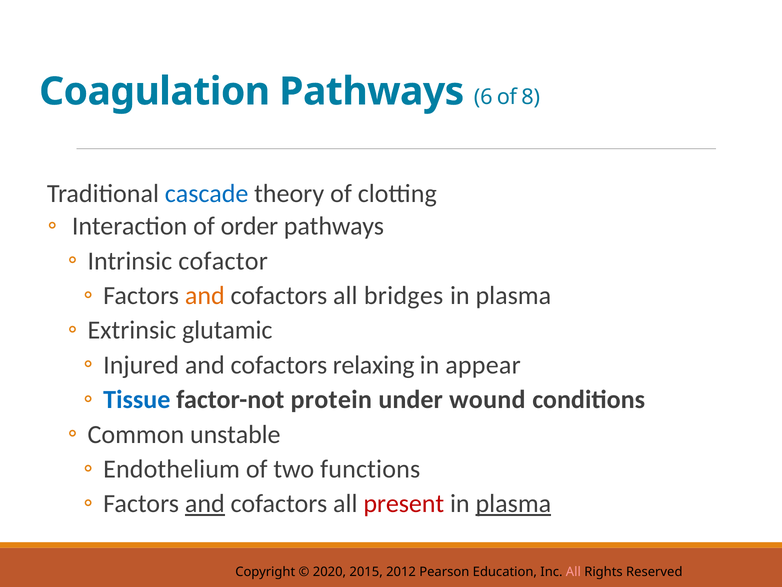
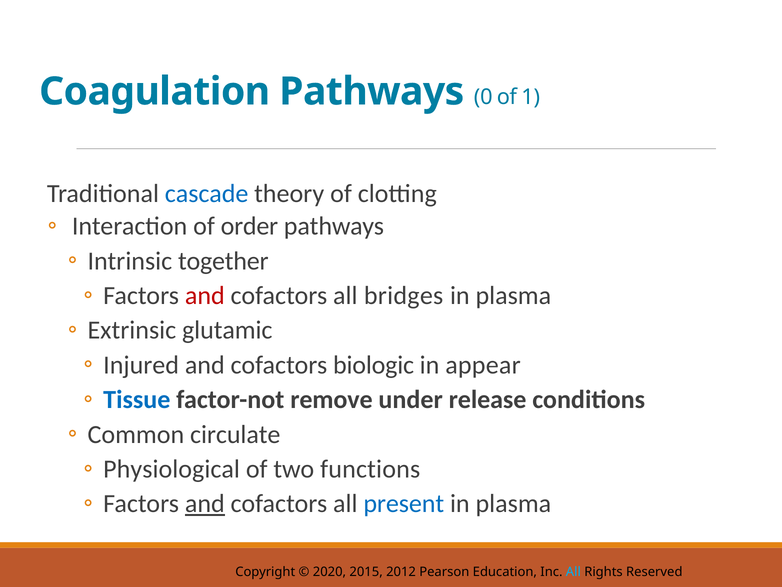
6: 6 -> 0
8: 8 -> 1
cofactor: cofactor -> together
and at (205, 295) colour: orange -> red
relaxing: relaxing -> biologic
protein: protein -> remove
wound: wound -> release
unstable: unstable -> circulate
Endothelium: Endothelium -> Physiological
present colour: red -> blue
plasma at (513, 503) underline: present -> none
All at (573, 572) colour: pink -> light blue
